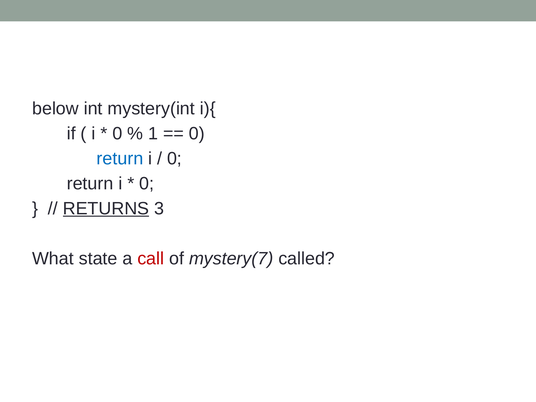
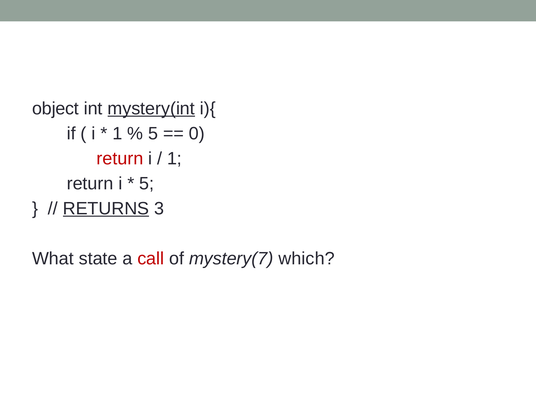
below: below -> object
mystery(int underline: none -> present
0 at (117, 133): 0 -> 1
1 at (153, 133): 1 -> 5
return at (120, 158) colour: blue -> red
0 at (175, 158): 0 -> 1
0 at (147, 183): 0 -> 5
called: called -> which
